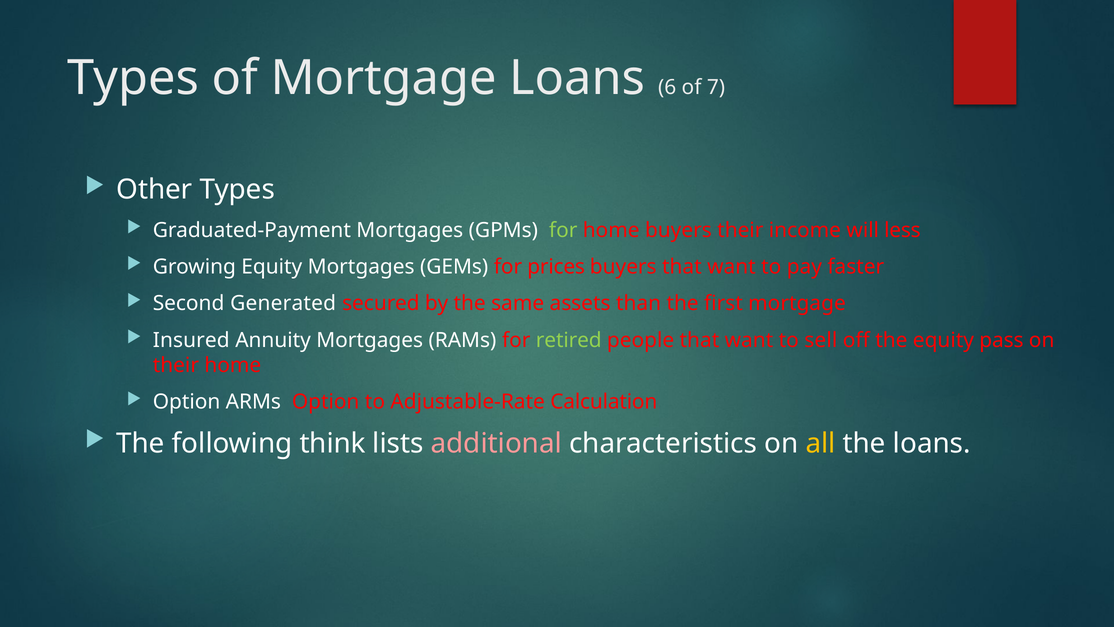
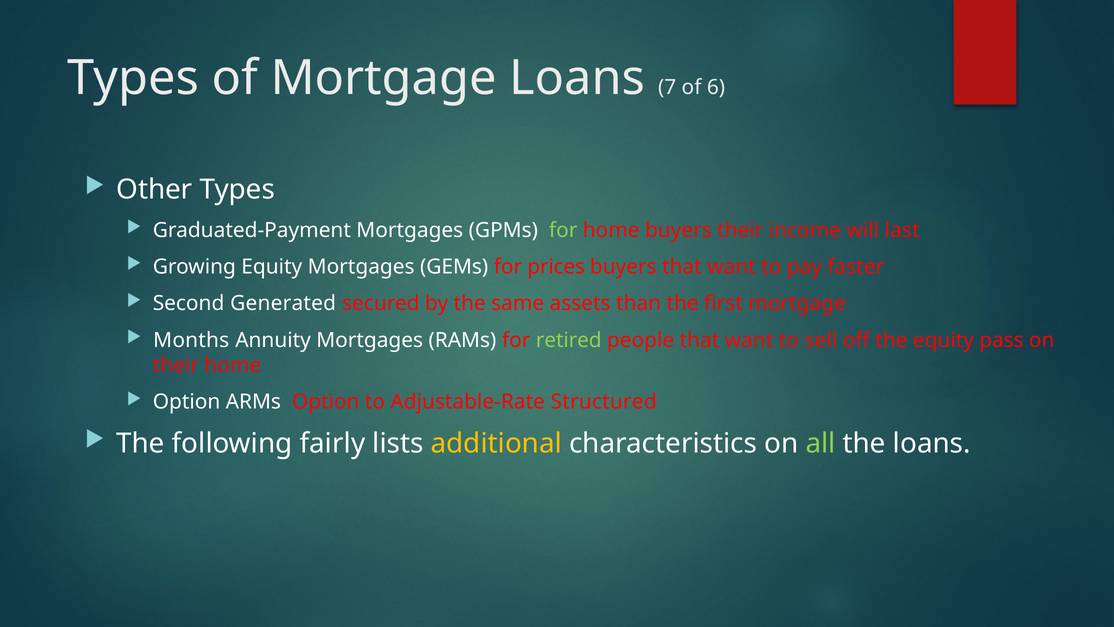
6: 6 -> 7
7: 7 -> 6
less: less -> last
Insured: Insured -> Months
Calculation: Calculation -> Structured
think: think -> fairly
additional colour: pink -> yellow
all colour: yellow -> light green
